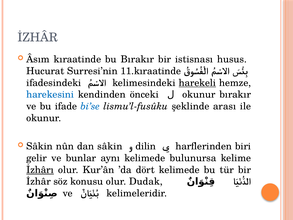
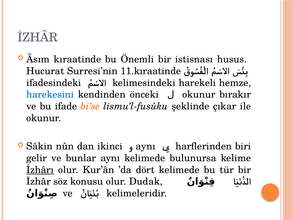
bu Bırakır: Bırakır -> Önemli
harekeli underline: present -> none
bi’se colour: blue -> orange
arası: arası -> çıkar
dan sâkin: sâkin -> ikinci
dilin at (146, 146): dilin -> aynı
